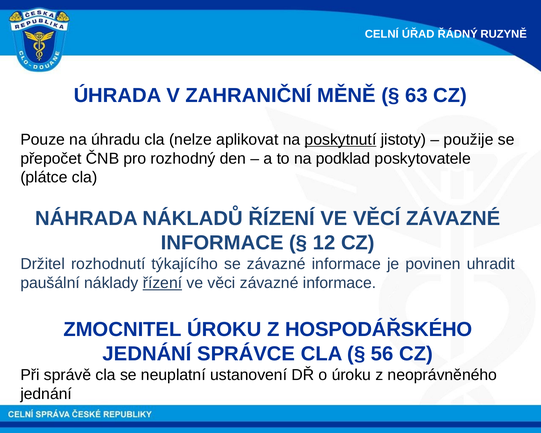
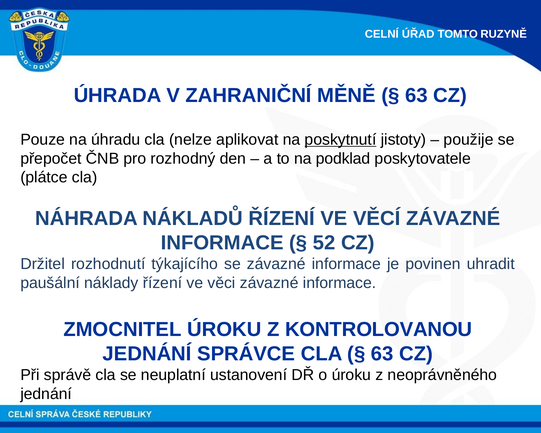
ŘÁDNÝ: ŘÁDNÝ -> TOMTO
12: 12 -> 52
řízení at (162, 283) underline: present -> none
HOSPODÁŘSKÉHO: HOSPODÁŘSKÉHO -> KONTROLOVANOU
56 at (382, 353): 56 -> 63
